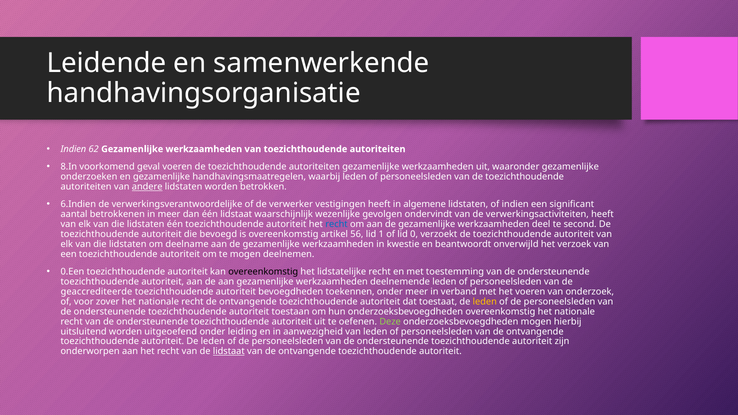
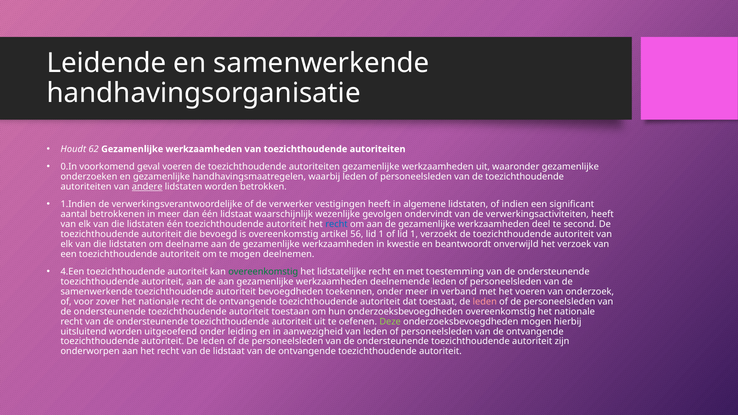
Indien at (73, 149): Indien -> Houdt
8.In: 8.In -> 0.In
6.Indien: 6.Indien -> 1.Indien
of lid 0: 0 -> 1
0.Een: 0.Een -> 4.Een
overeenkomstig at (263, 272) colour: black -> green
geaccrediteerde at (96, 292): geaccrediteerde -> samenwerkende
leden at (485, 302) colour: yellow -> pink
lidstaat at (229, 351) underline: present -> none
